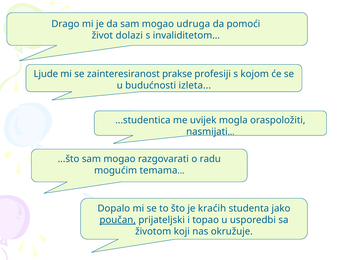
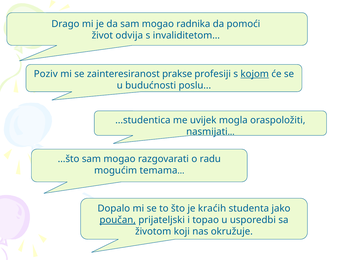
udruga: udruga -> radnika
dolazi: dolazi -> odvija
Ljude: Ljude -> Poziv
kojom underline: none -> present
izleta: izleta -> poslu
